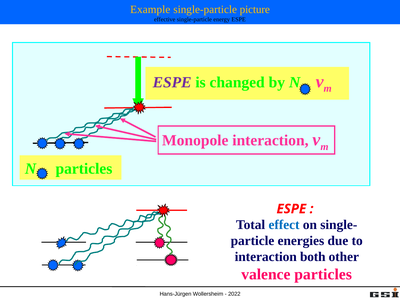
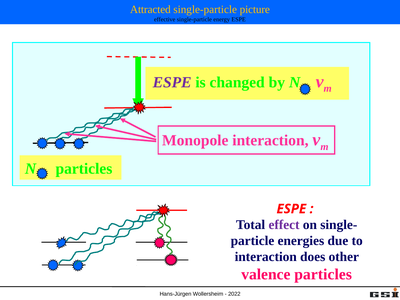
Example: Example -> Attracted
effect colour: blue -> purple
both: both -> does
